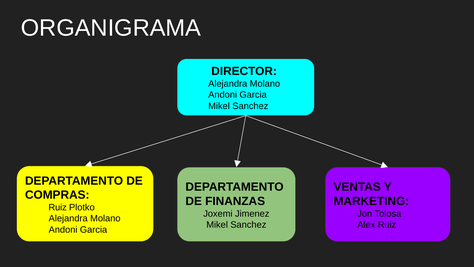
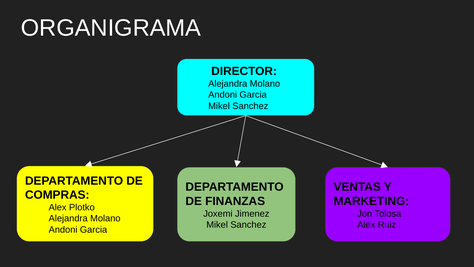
Ruiz at (58, 207): Ruiz -> Alex
